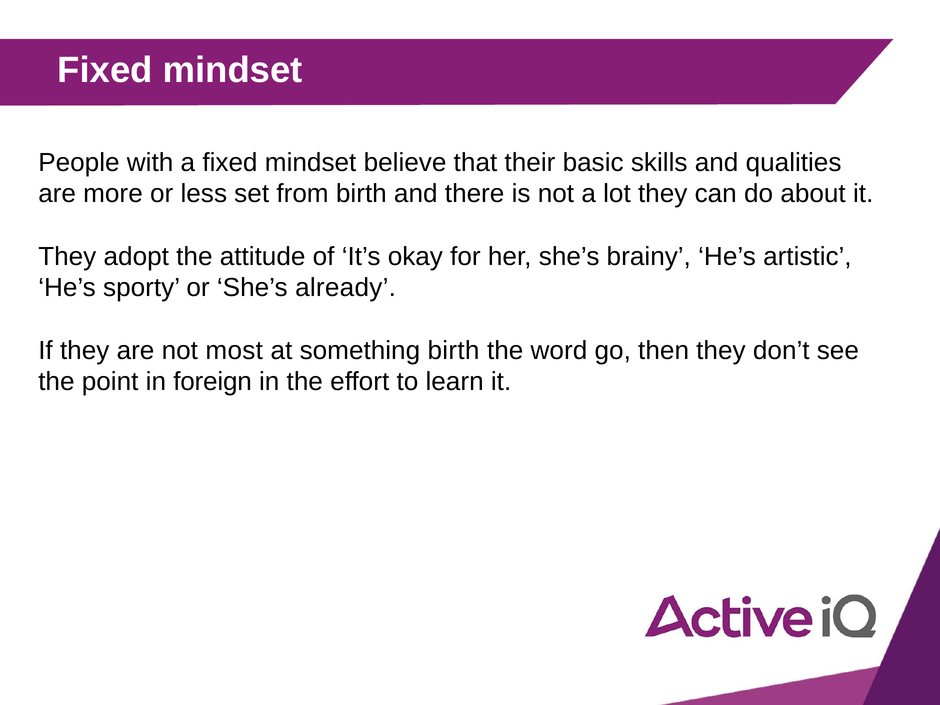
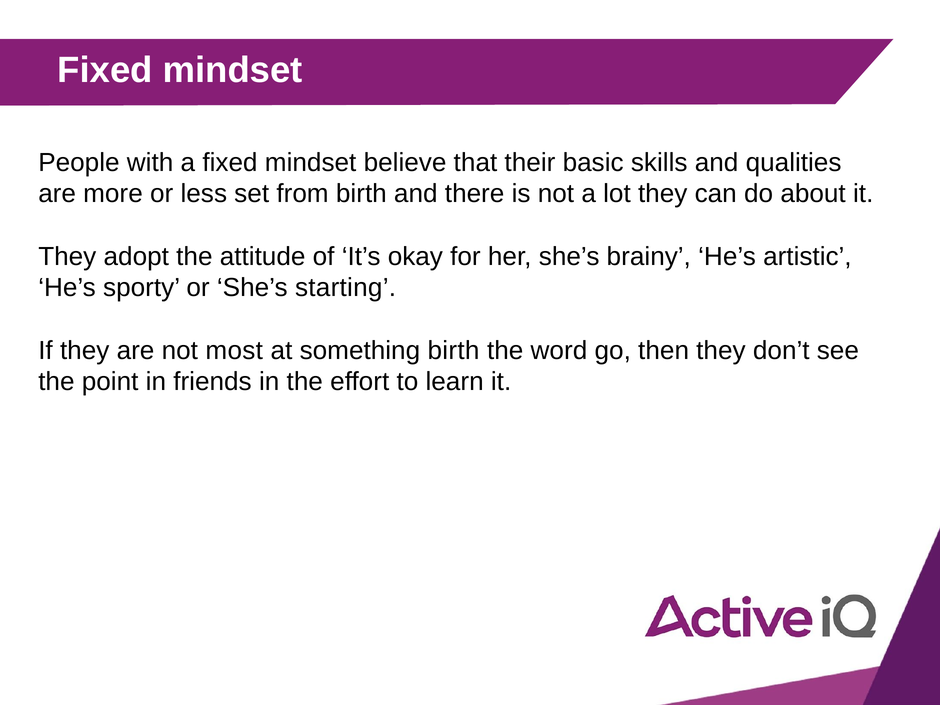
already: already -> starting
foreign: foreign -> friends
